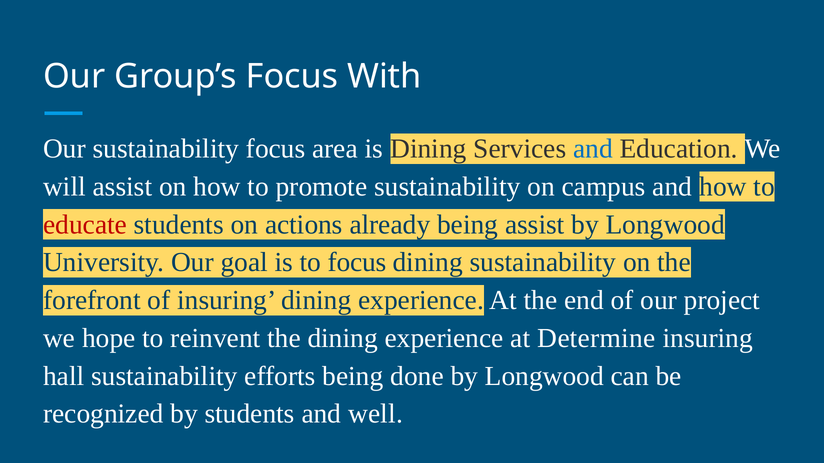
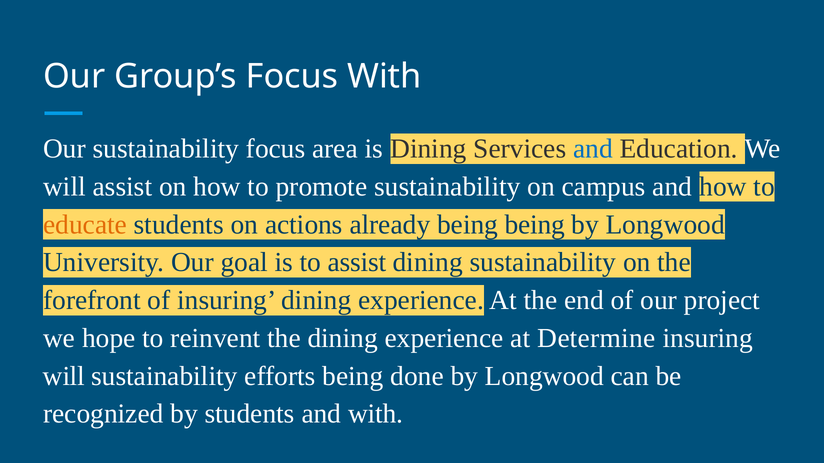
educate colour: red -> orange
being assist: assist -> being
to focus: focus -> assist
hall at (64, 376): hall -> will
and well: well -> with
